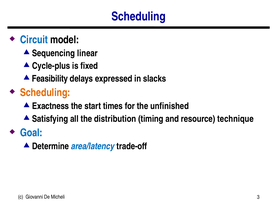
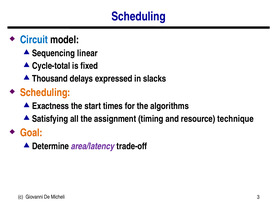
Cycle-plus: Cycle-plus -> Cycle-total
Feasibility: Feasibility -> Thousand
unfinished: unfinished -> algorithms
distribution: distribution -> assignment
Goal colour: blue -> orange
area/latency colour: blue -> purple
